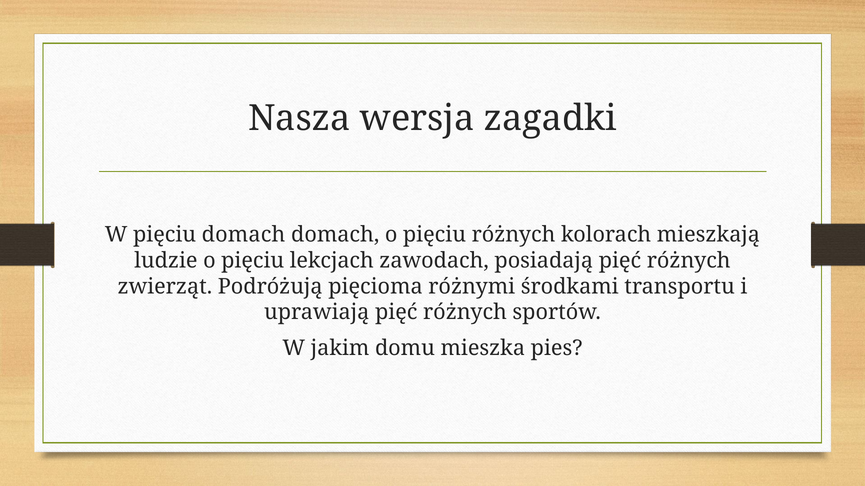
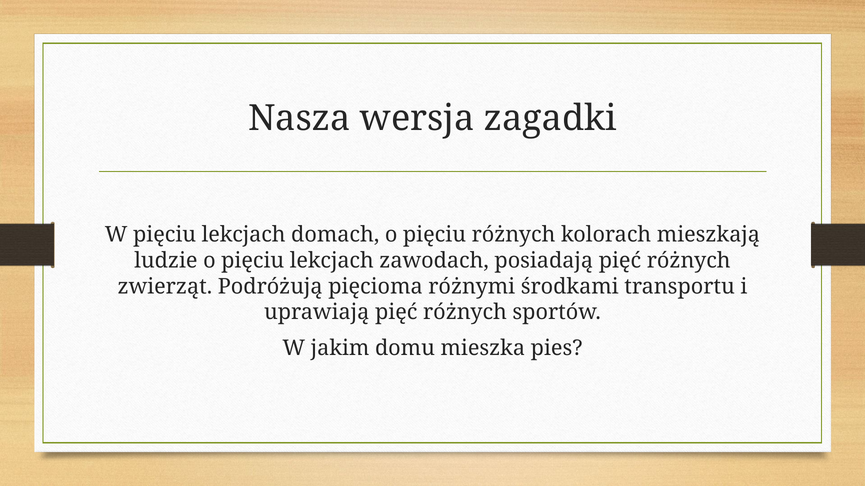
W pięciu domach: domach -> lekcjach
